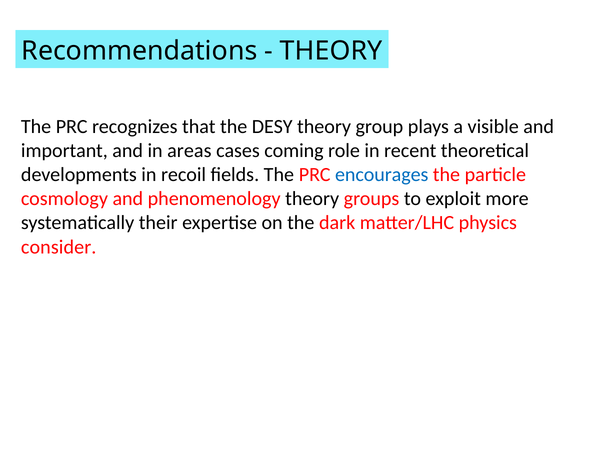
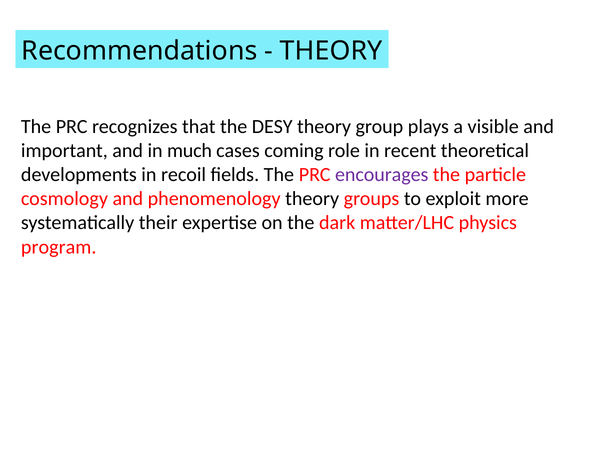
areas: areas -> much
encourages colour: blue -> purple
consider: consider -> program
